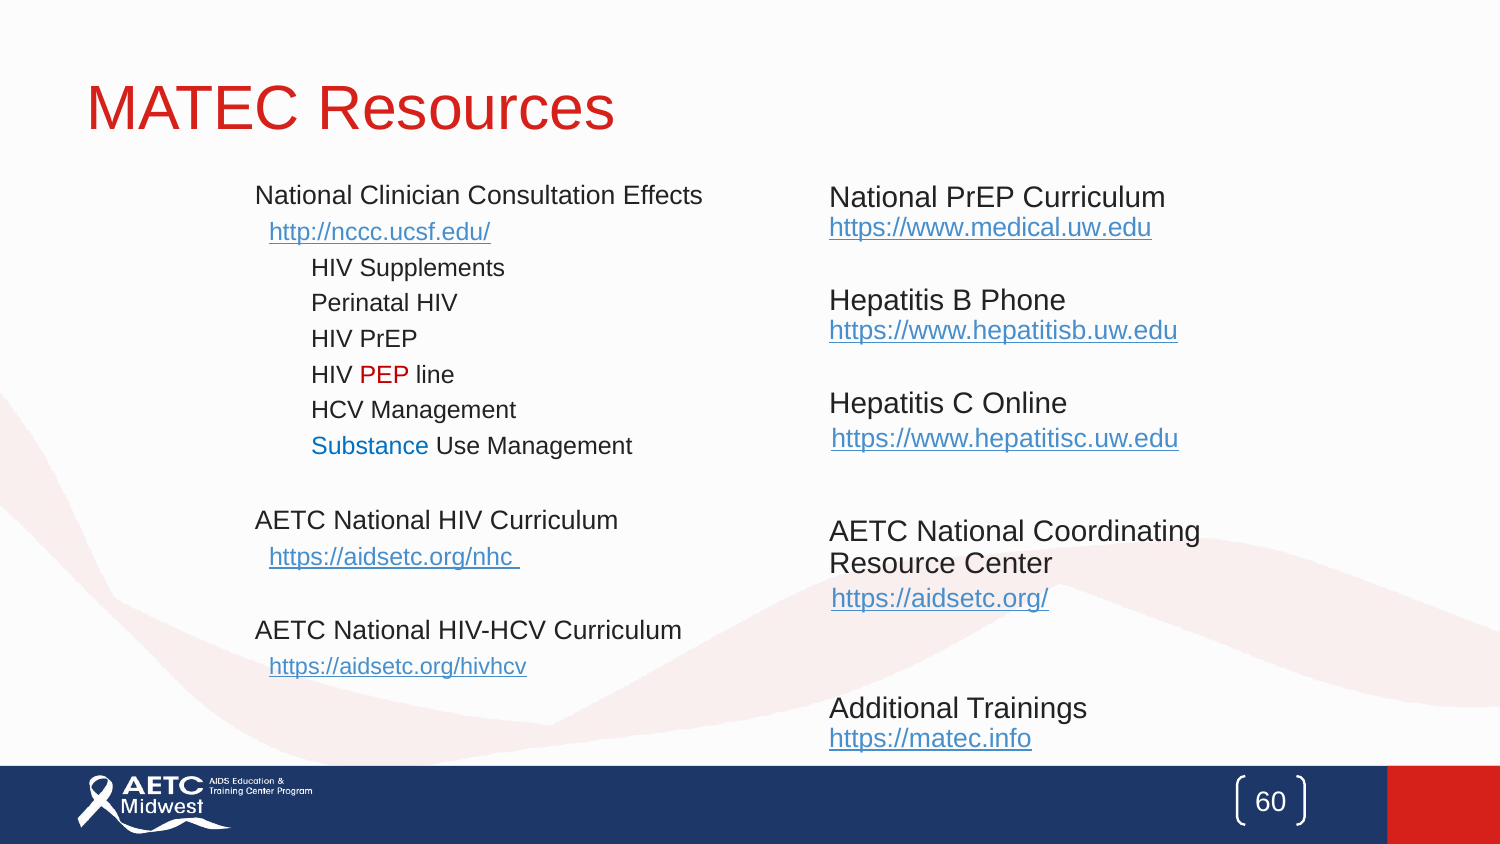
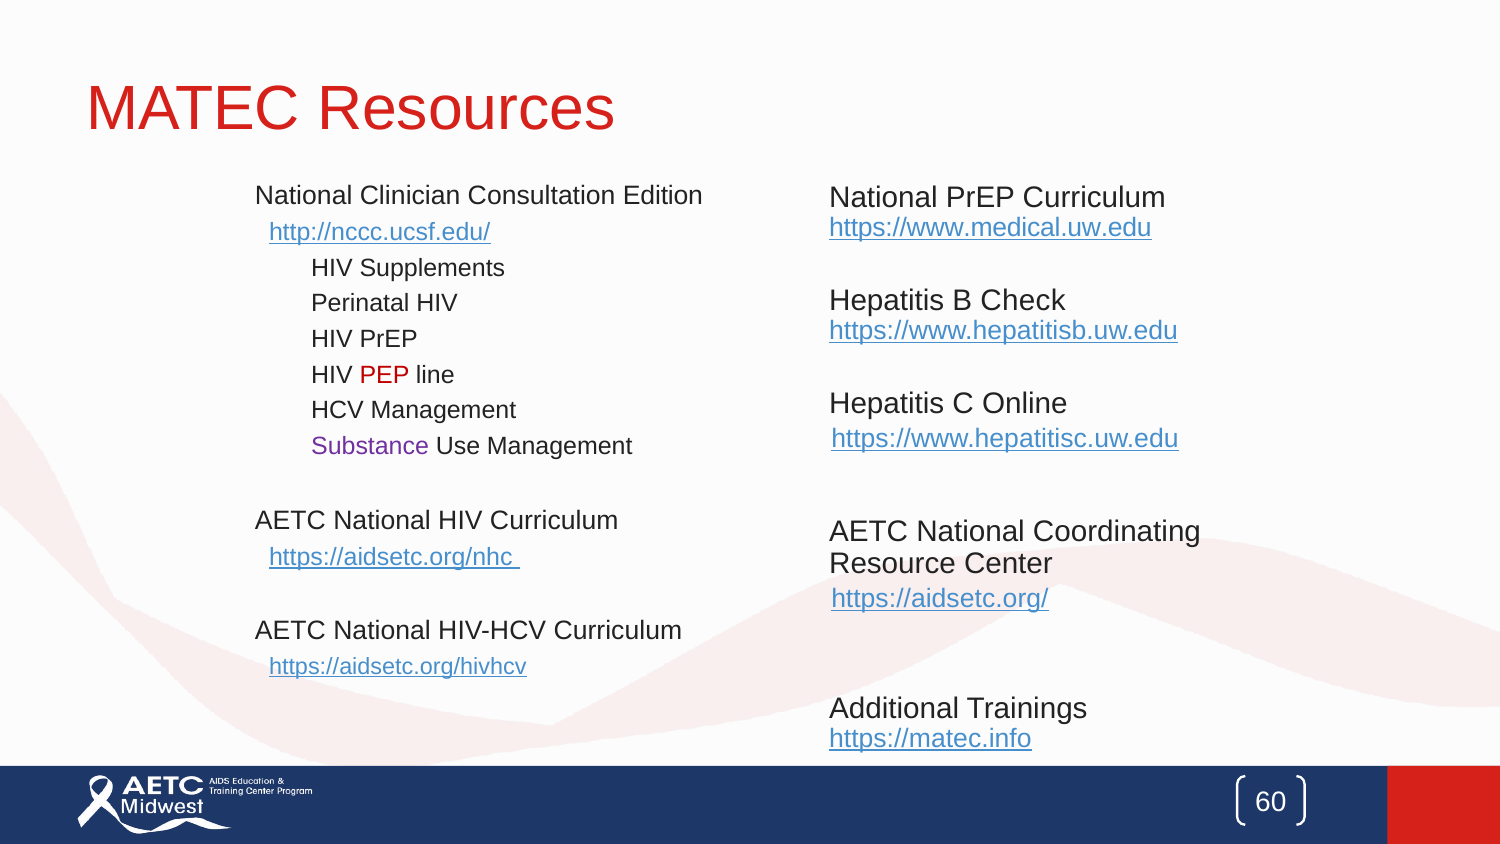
Effects: Effects -> Edition
Phone: Phone -> Check
Substance colour: blue -> purple
